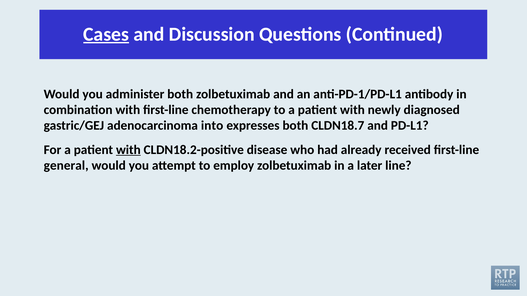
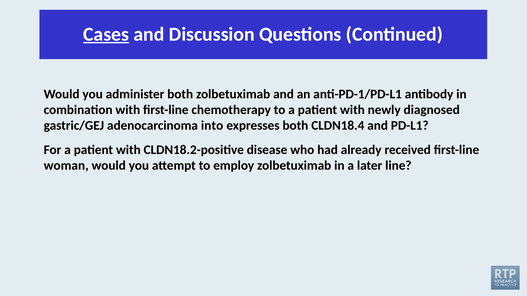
CLDN18.7: CLDN18.7 -> CLDN18.4
with at (128, 150) underline: present -> none
general: general -> woman
